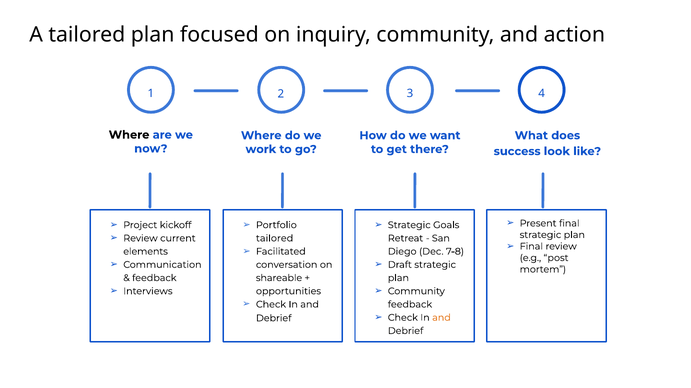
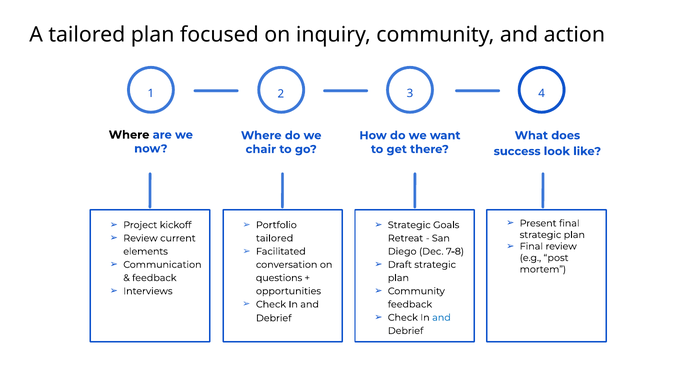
work: work -> chair
shareable: shareable -> questions
and at (441, 318) colour: orange -> blue
